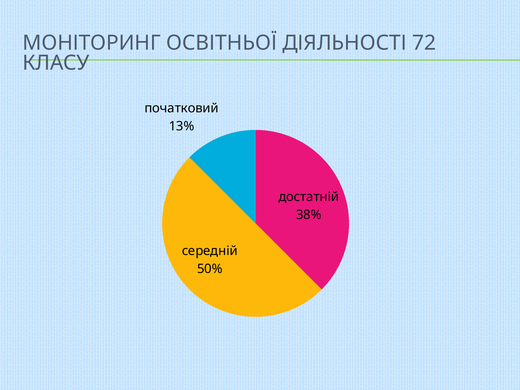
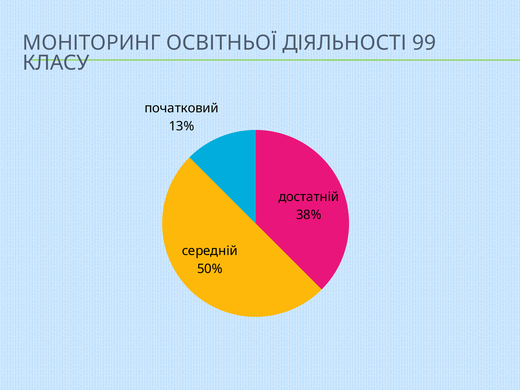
72: 72 -> 99
